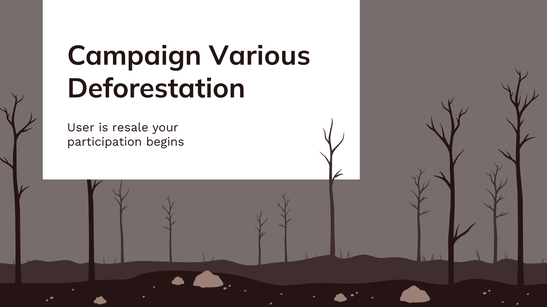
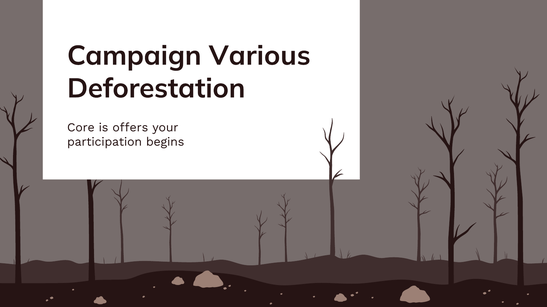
User: User -> Core
resale: resale -> offers
